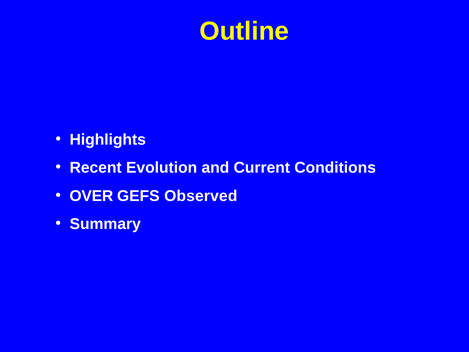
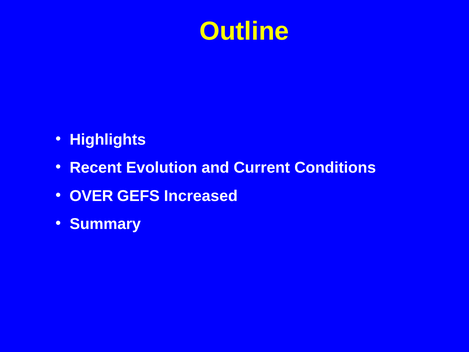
Observed: Observed -> Increased
